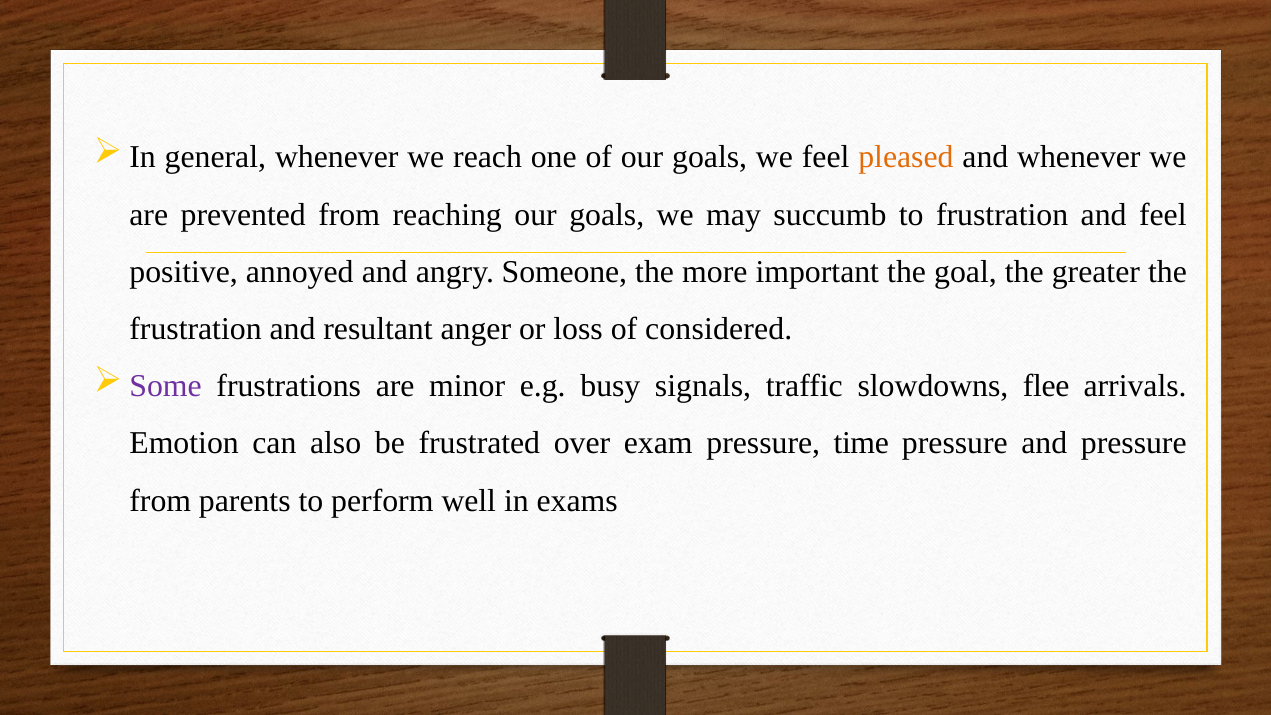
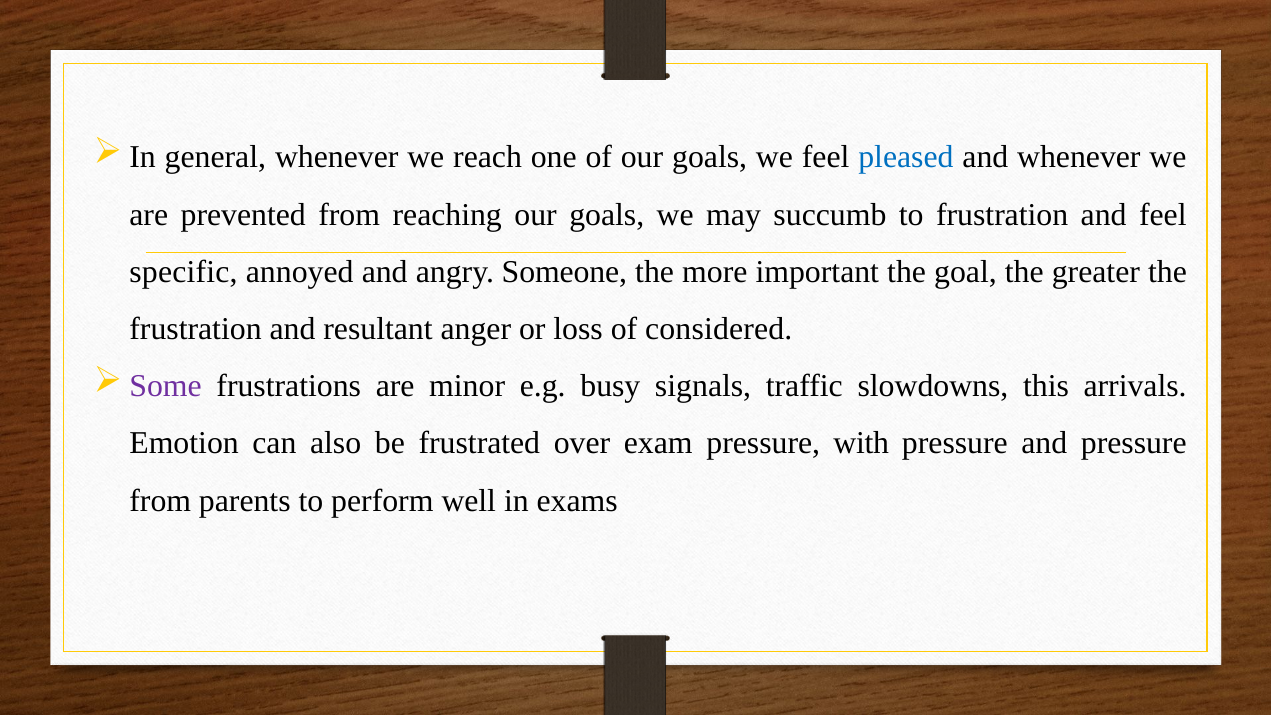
pleased colour: orange -> blue
positive: positive -> specific
flee: flee -> this
time: time -> with
